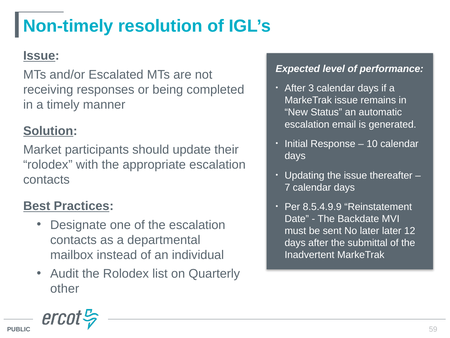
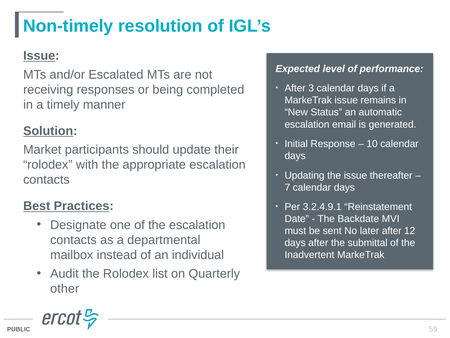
8.5.4.9.9: 8.5.4.9.9 -> 3.2.4.9.1
later later: later -> after
